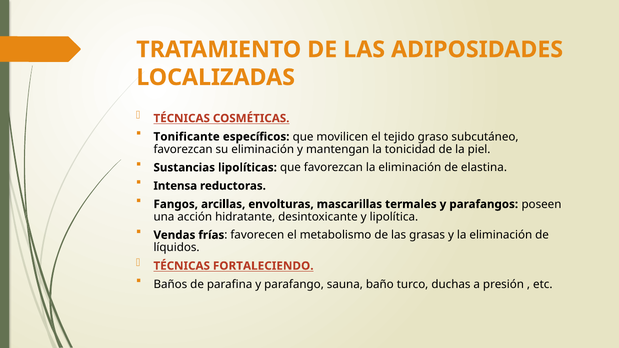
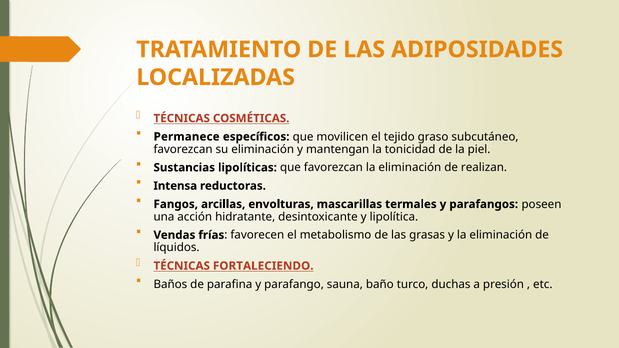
Tonificante: Tonificante -> Permanece
elastina: elastina -> realizan
